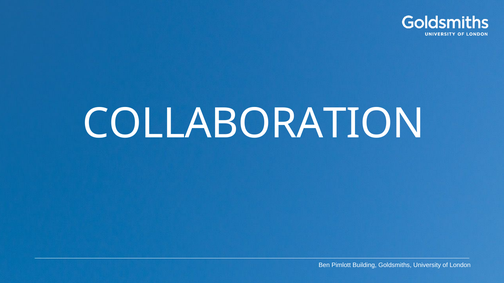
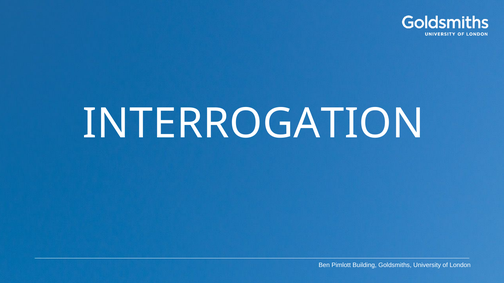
COLLABORATION: COLLABORATION -> INTERROGATION
